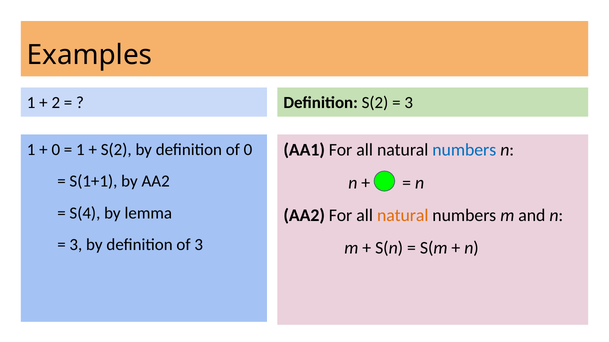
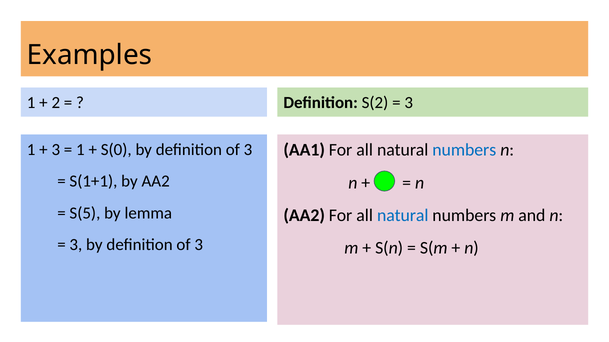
0 at (56, 150): 0 -> 3
S(2 at (116, 150): S(2 -> S(0
0 at (248, 150): 0 -> 3
S(4: S(4 -> S(5
natural at (403, 216) colour: orange -> blue
